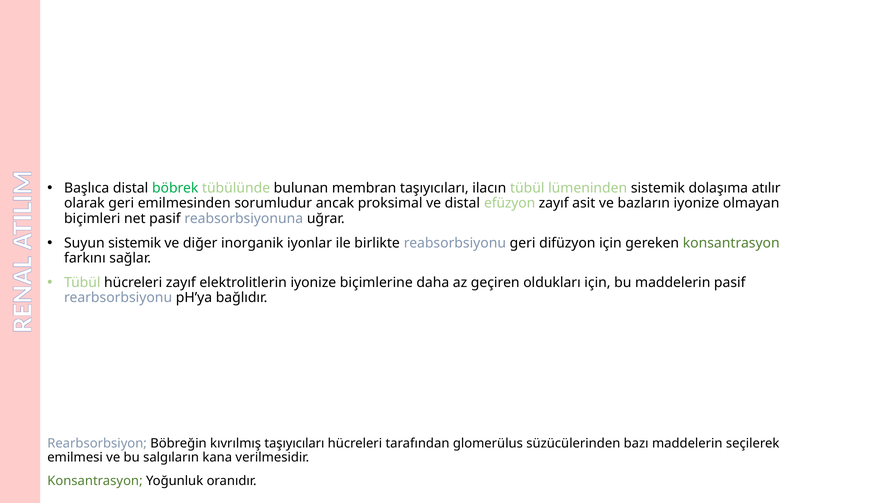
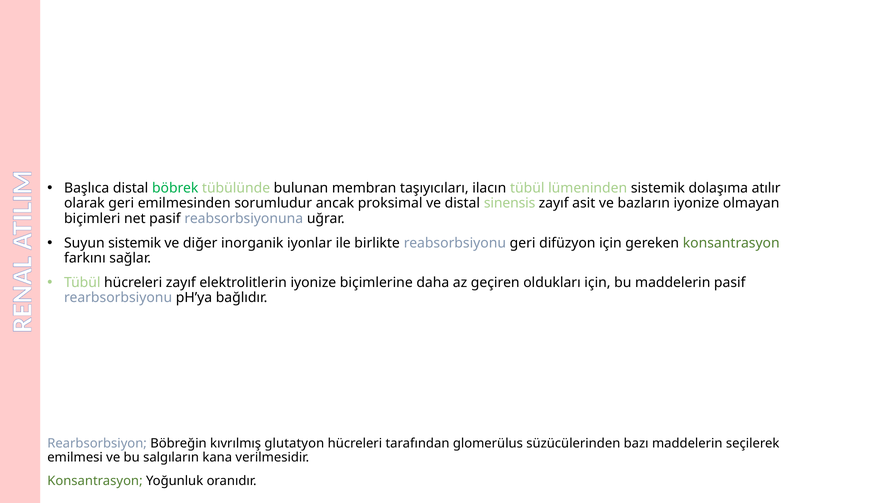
efüzyon: efüzyon -> sinensis
kıvrılmış taşıyıcıları: taşıyıcıları -> glutatyon
